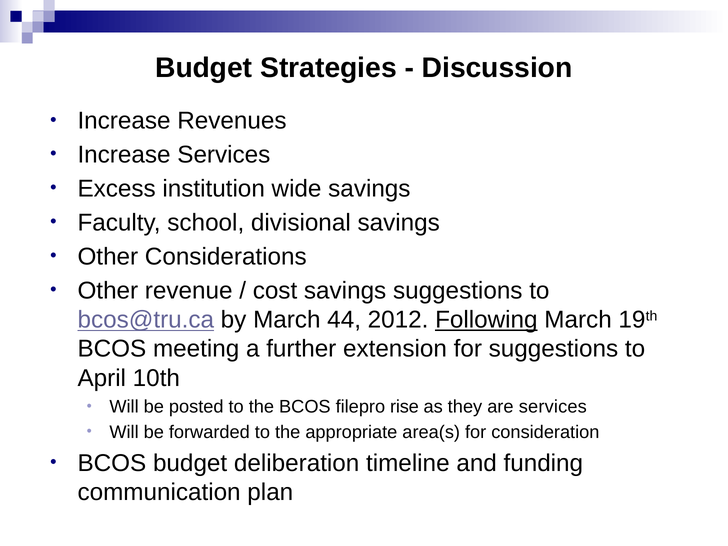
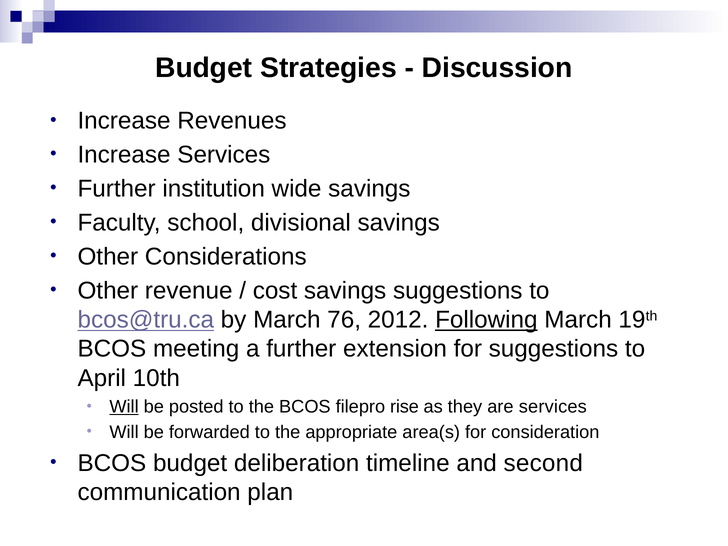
Excess at (117, 189): Excess -> Further
44: 44 -> 76
Will at (124, 407) underline: none -> present
funding: funding -> second
